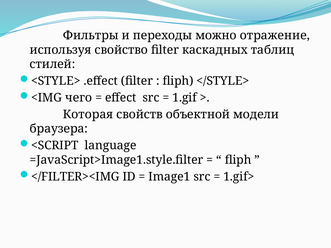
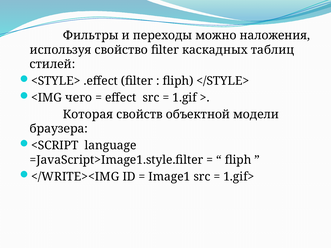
отражение: отражение -> наложения
</FILTER><IMG: </FILTER><IMG -> </WRITE><IMG
